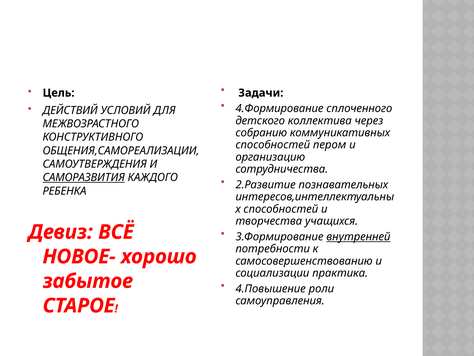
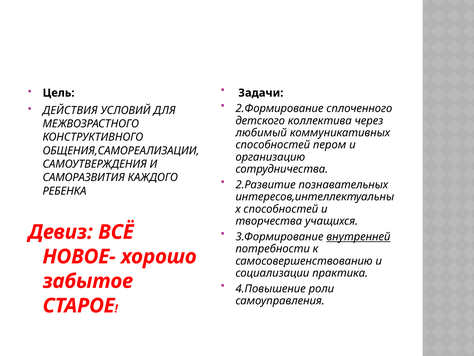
4.Формирование: 4.Формирование -> 2.Формирование
ДЕЙСТВИЙ: ДЕЙСТВИЙ -> ДЕЙСТВИЯ
собранию: собранию -> любимый
САМОРАЗВИТИЯ underline: present -> none
